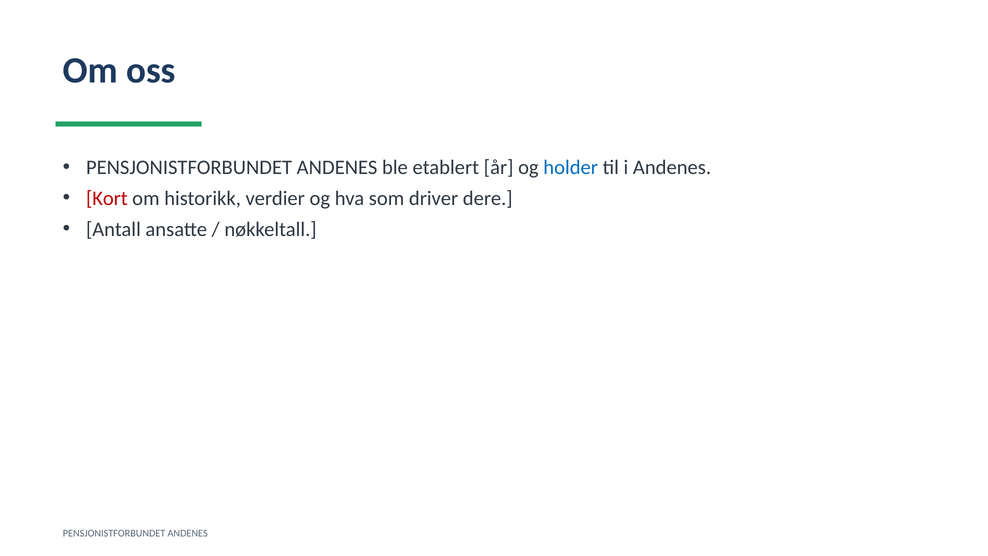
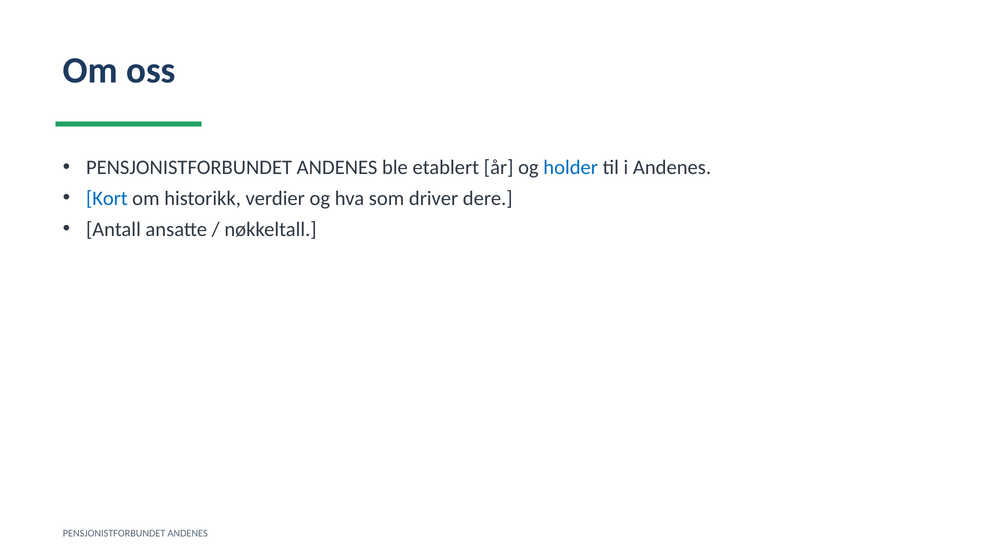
Kort colour: red -> blue
